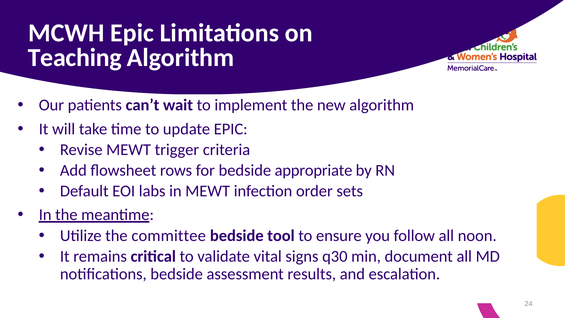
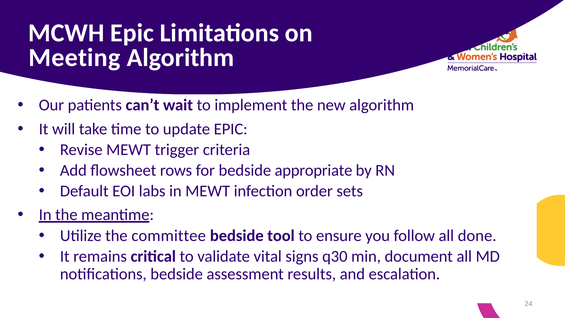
Teaching: Teaching -> Meeting
noon: noon -> done
